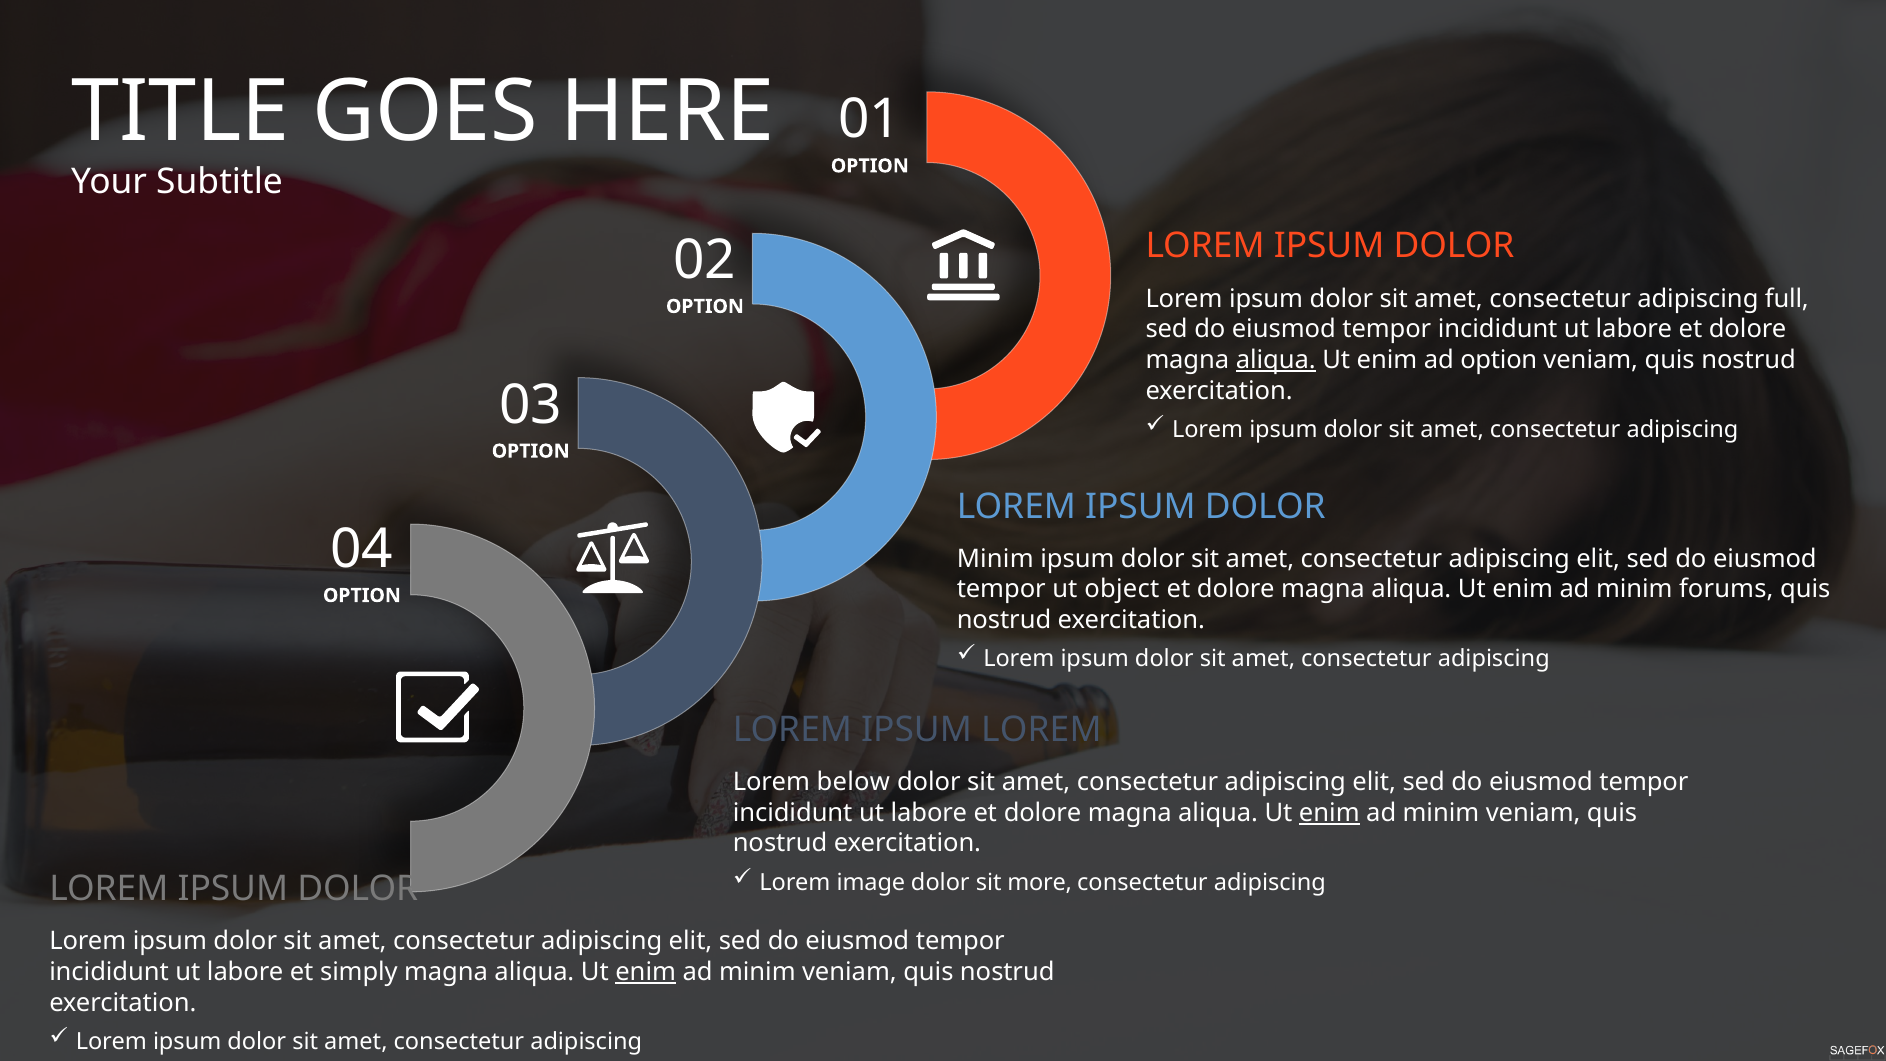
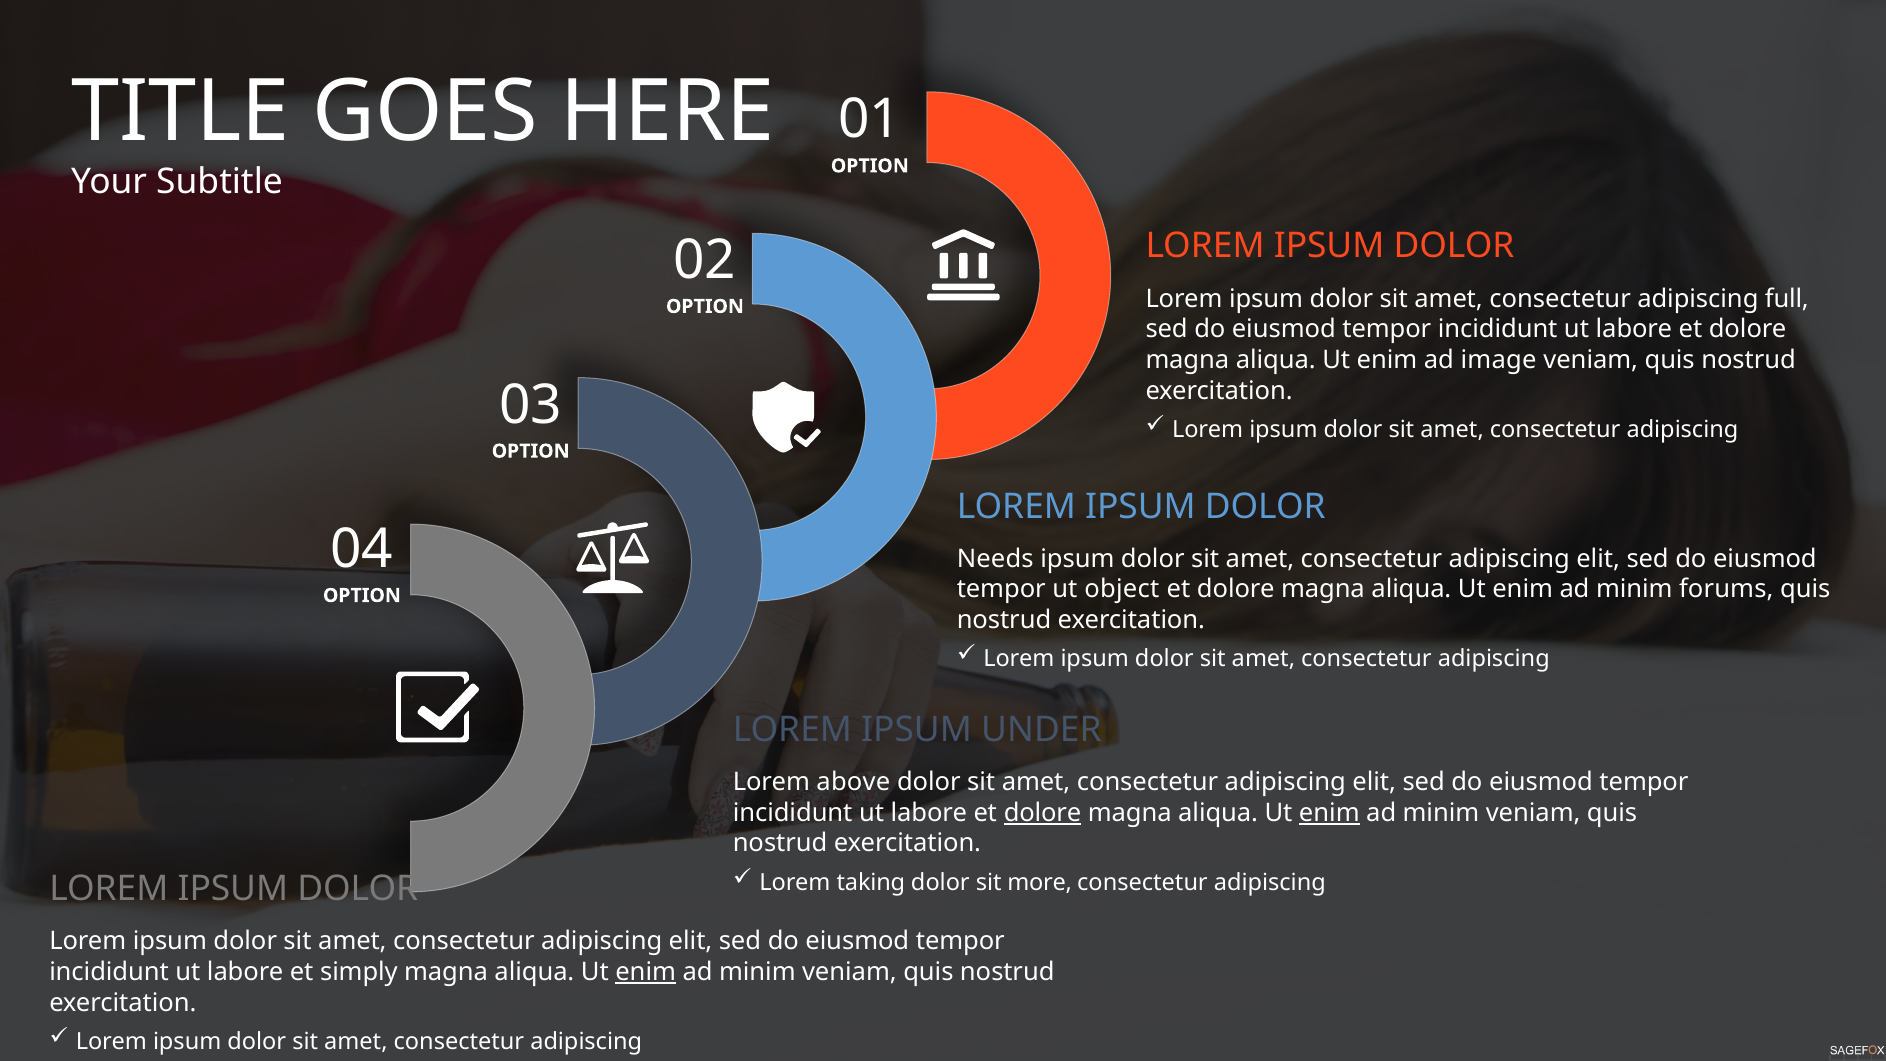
aliqua at (1276, 360) underline: present -> none
ad option: option -> image
Minim at (995, 559): Minim -> Needs
IPSUM LOREM: LOREM -> UNDER
below: below -> above
dolore at (1043, 813) underline: none -> present
image: image -> taking
